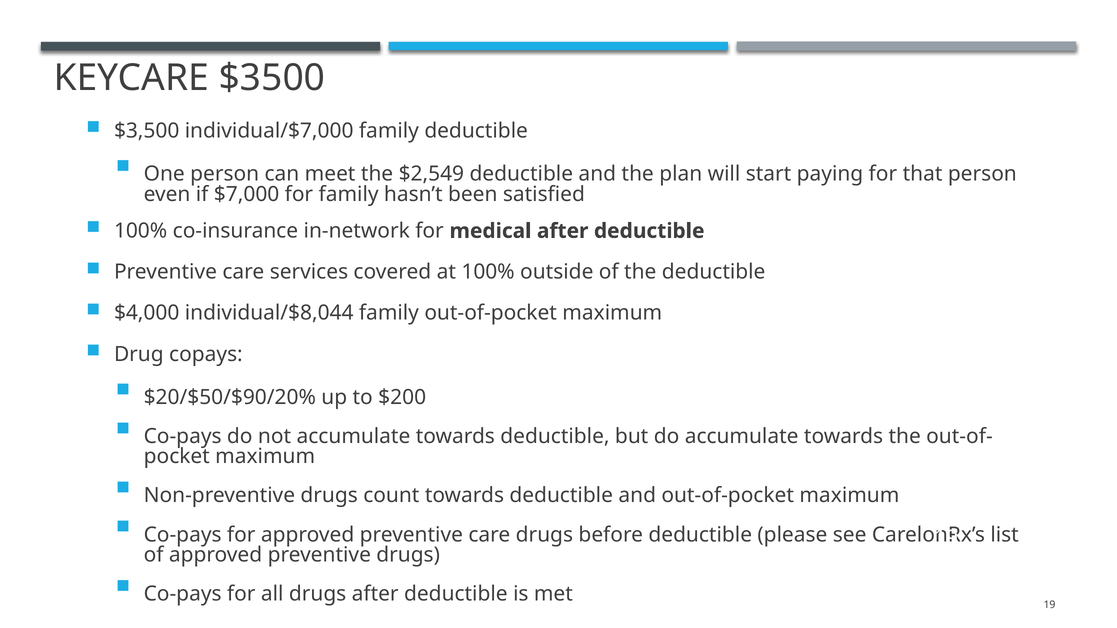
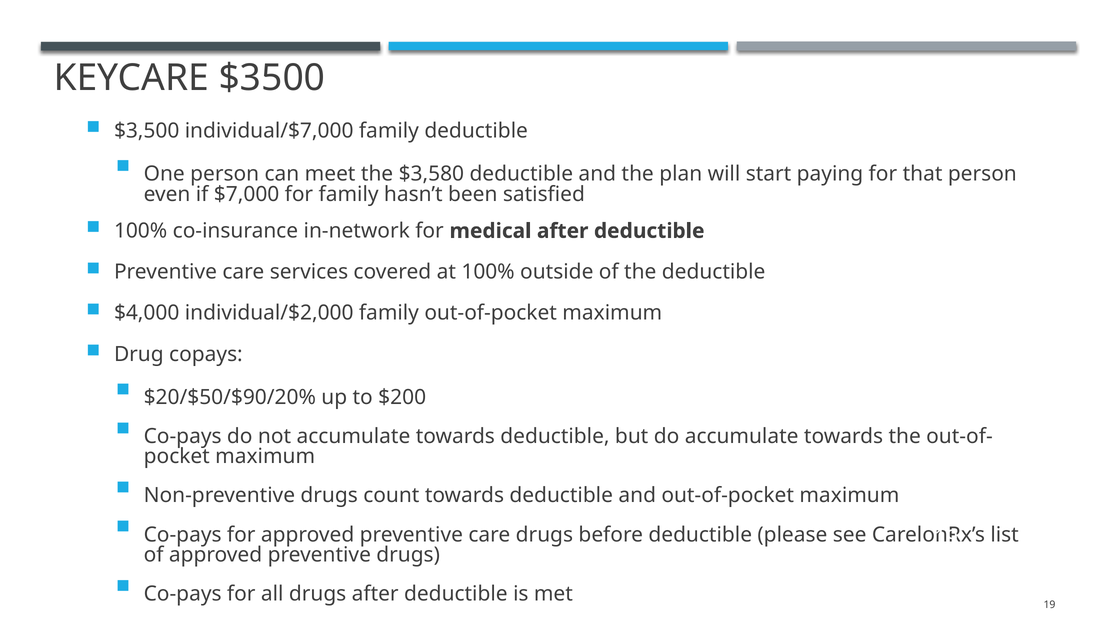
$2,549: $2,549 -> $3,580
individual/$8,044: individual/$8,044 -> individual/$2,000
